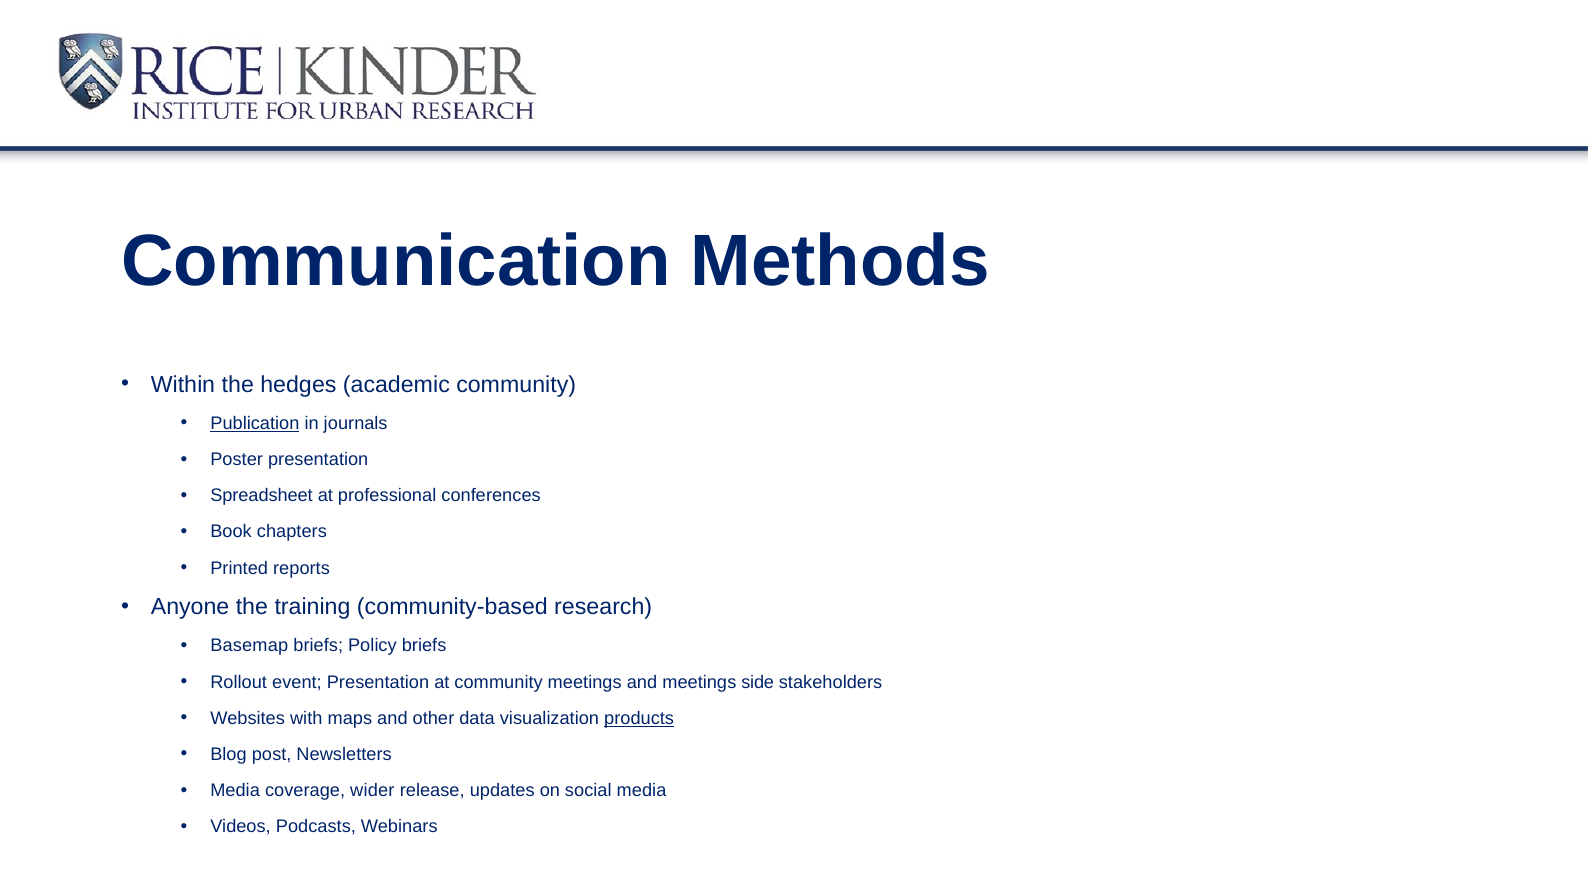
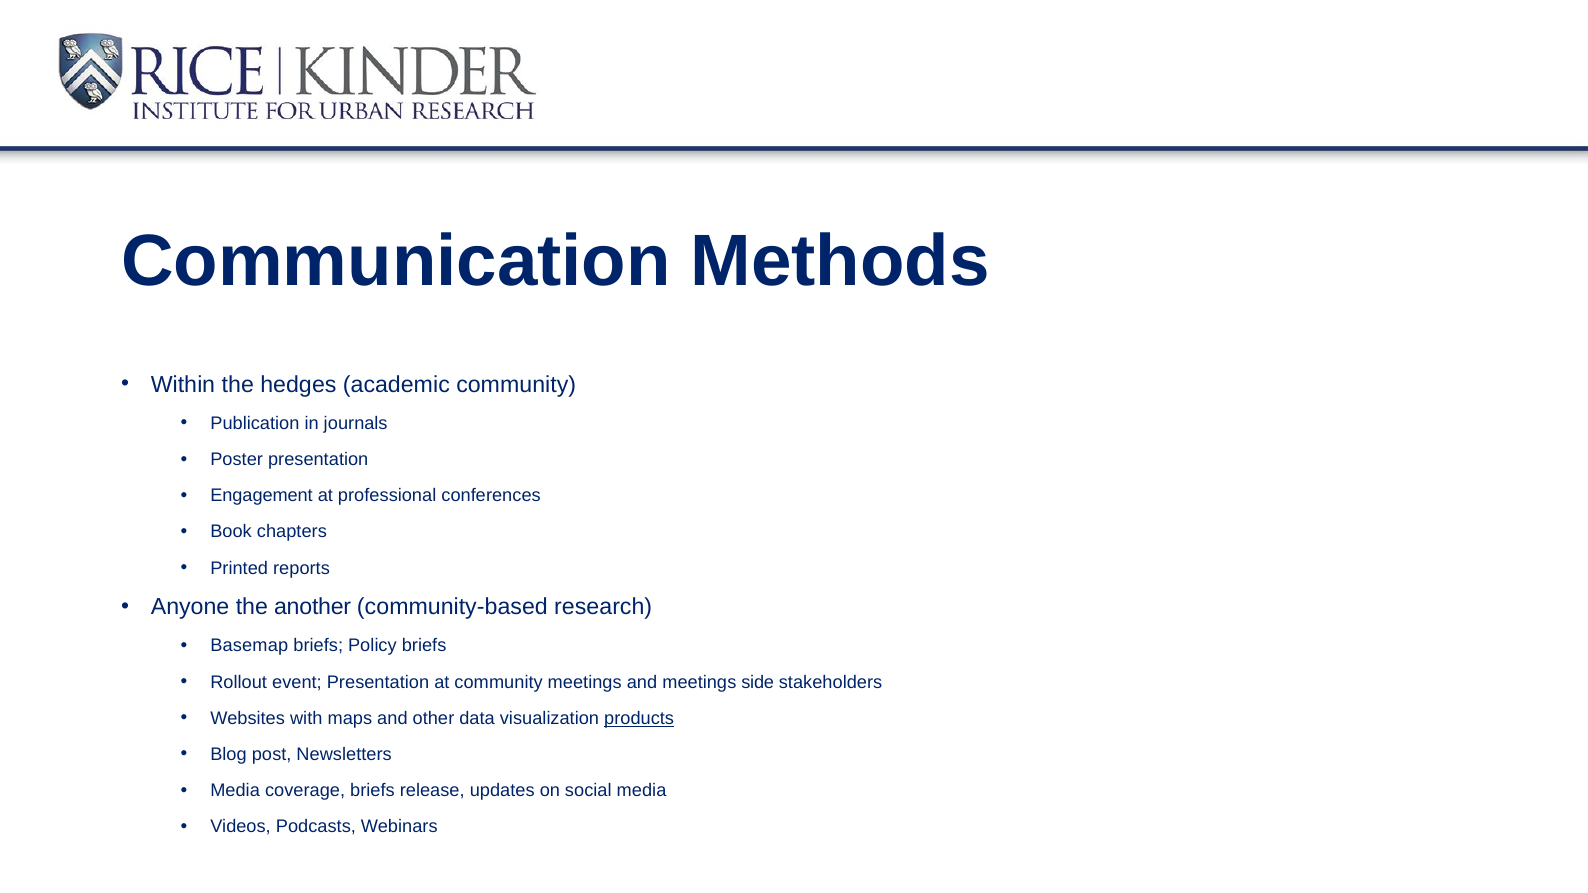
Publication underline: present -> none
Spreadsheet: Spreadsheet -> Engagement
training: training -> another
coverage wider: wider -> briefs
